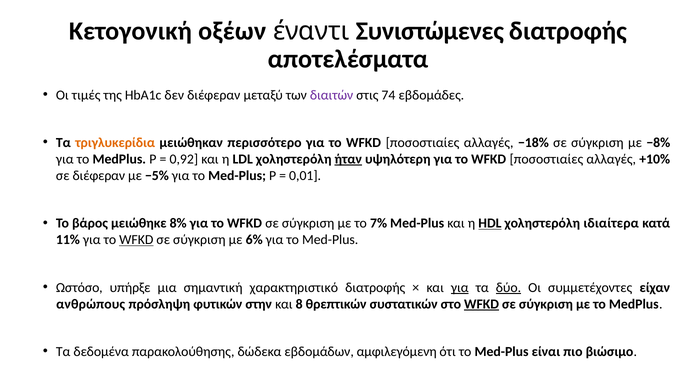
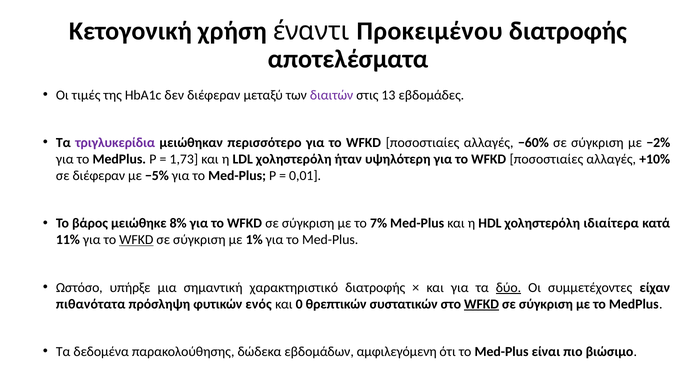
οξέων: οξέων -> χρήση
Συνιστώμενες: Συνιστώμενες -> Προκειμένου
74: 74 -> 13
τριγλυκερίδια colour: orange -> purple
−18%: −18% -> −60%
−8%: −8% -> −2%
0,92: 0,92 -> 1,73
ήταν underline: present -> none
HDL underline: present -> none
6%: 6% -> 1%
για at (460, 287) underline: present -> none
ανθρώπους: ανθρώπους -> πιθανότατα
στην: στην -> ενός
8: 8 -> 0
